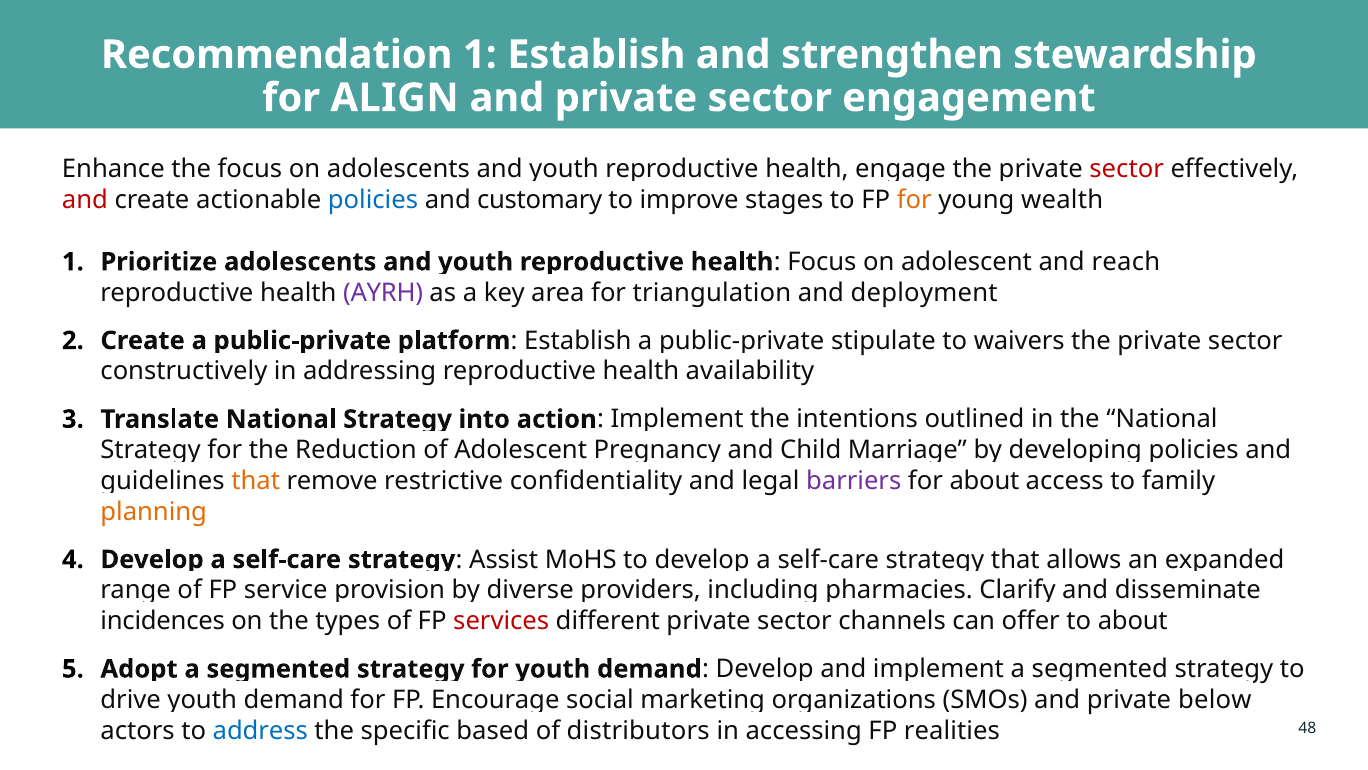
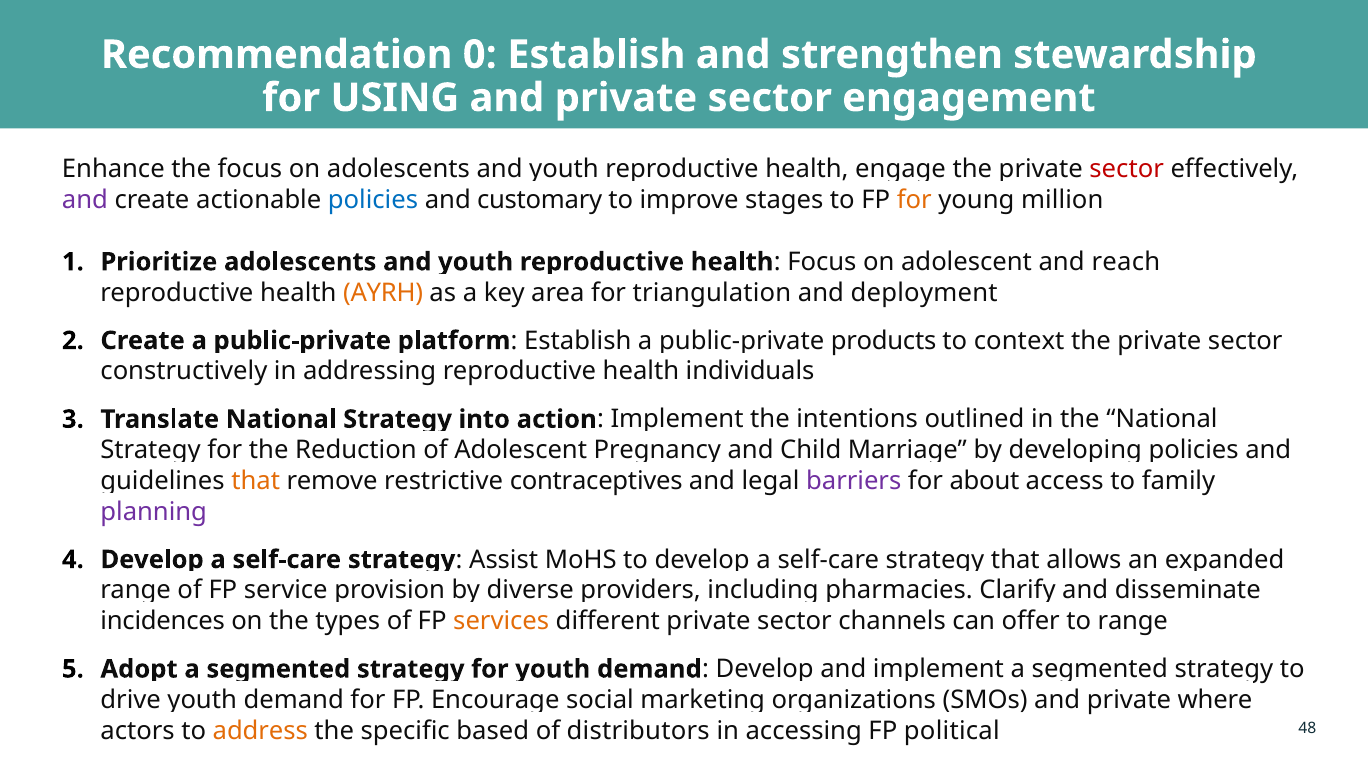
Recommendation 1: 1 -> 0
ALIGN: ALIGN -> USING
and at (85, 200) colour: red -> purple
wealth: wealth -> million
AYRH colour: purple -> orange
stipulate: stipulate -> products
waivers: waivers -> context
availability: availability -> individuals
confidentiality: confidentiality -> contraceptives
planning colour: orange -> purple
services colour: red -> orange
to about: about -> range
below: below -> where
address colour: blue -> orange
realities: realities -> political
